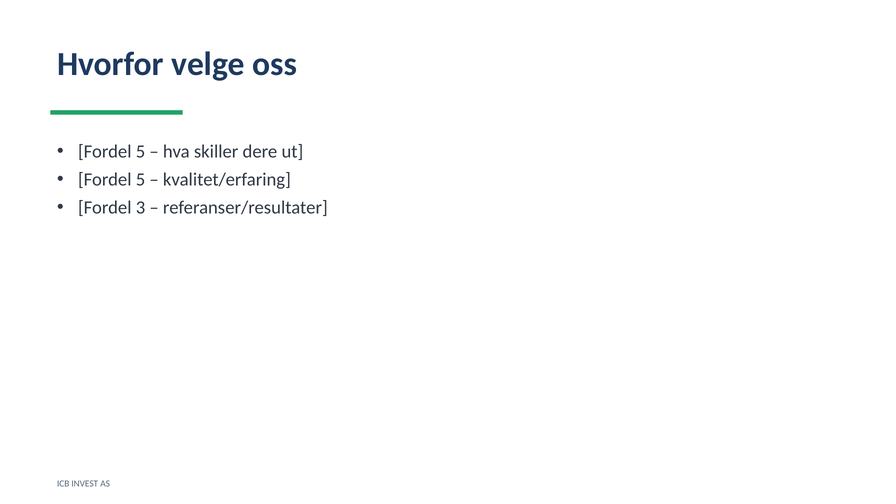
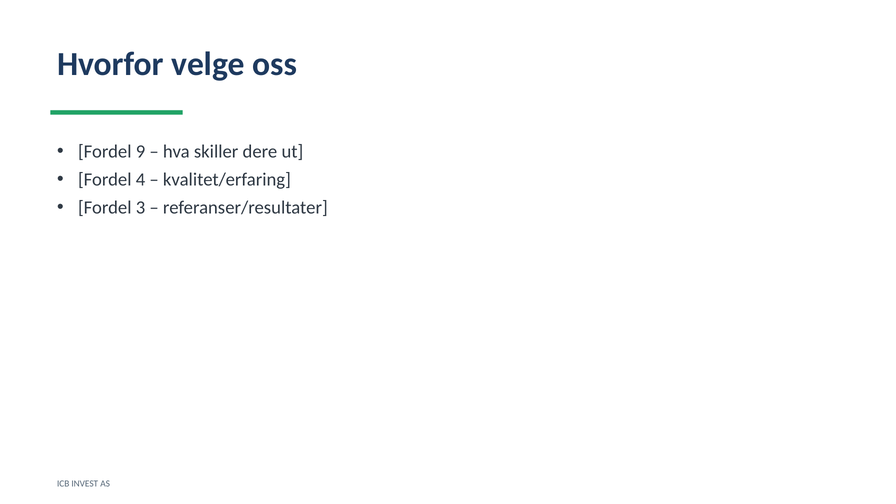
5 at (141, 152): 5 -> 9
5 at (141, 180): 5 -> 4
